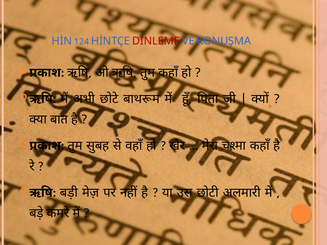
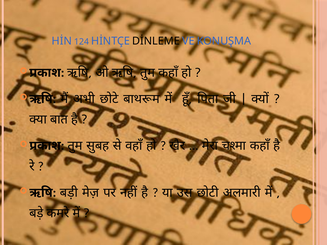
DİNLEME colour: red -> black
